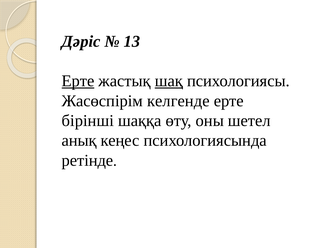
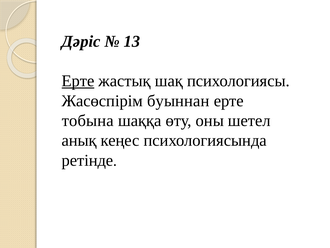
шақ underline: present -> none
келгенде: келгенде -> буыннан
бірінші: бірінші -> тобына
